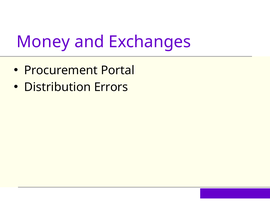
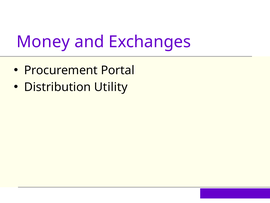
Errors: Errors -> Utility
